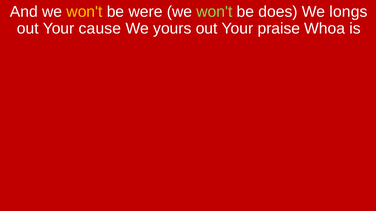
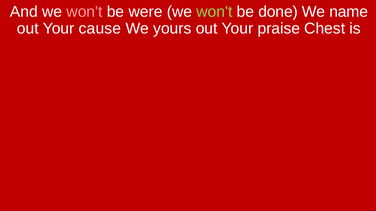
won't at (84, 12) colour: yellow -> pink
does: does -> done
longs: longs -> name
Whoa: Whoa -> Chest
